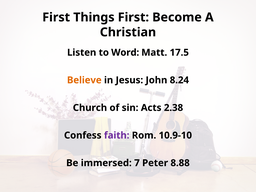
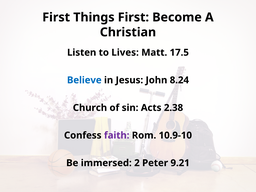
Word: Word -> Lives
Believe colour: orange -> blue
7: 7 -> 2
8.88: 8.88 -> 9.21
